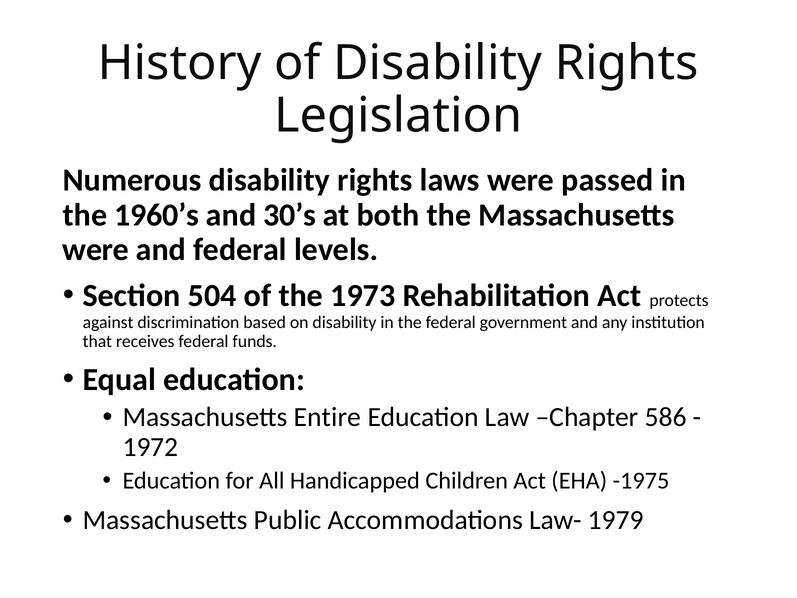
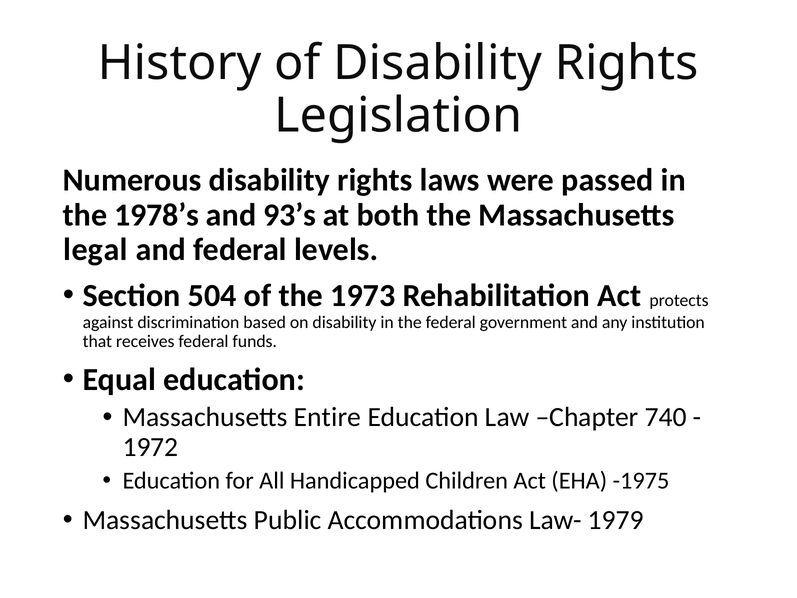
1960’s: 1960’s -> 1978’s
30’s: 30’s -> 93’s
were at (96, 250): were -> legal
586: 586 -> 740
